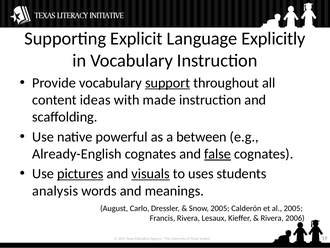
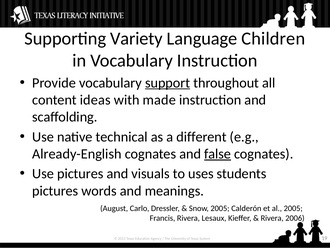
Explicit: Explicit -> Variety
Explicitly: Explicitly -> Children
powerful: powerful -> technical
between: between -> different
pictures at (80, 173) underline: present -> none
visuals underline: present -> none
analysis at (55, 190): analysis -> pictures
